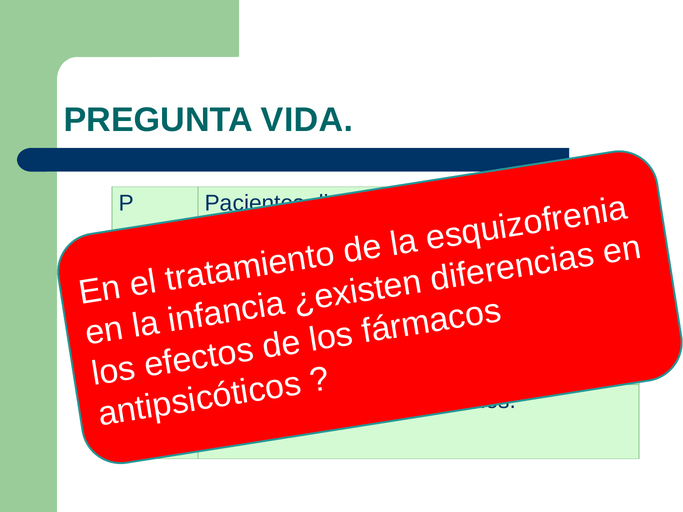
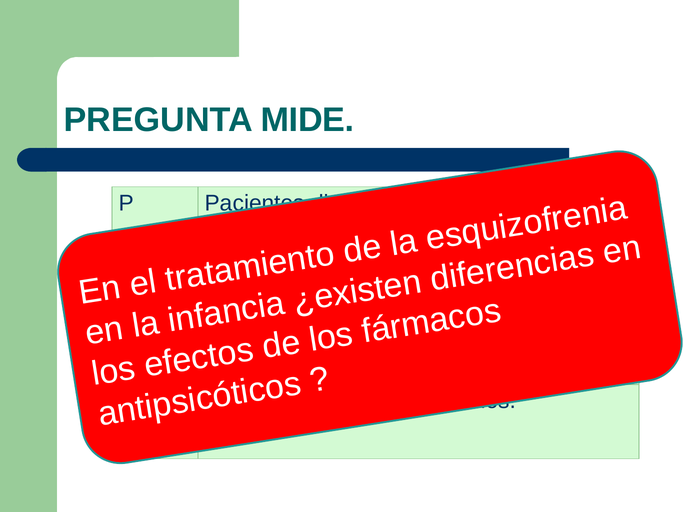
VIDA: VIDA -> MIDE
